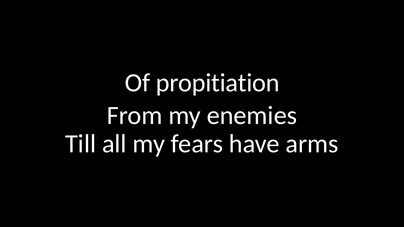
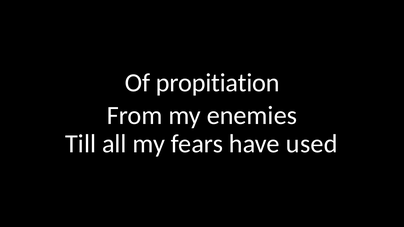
arms: arms -> used
